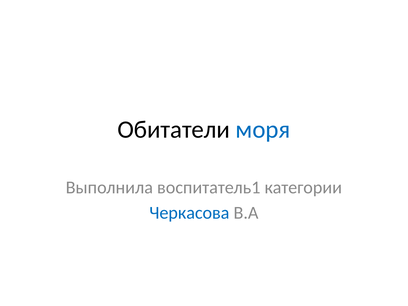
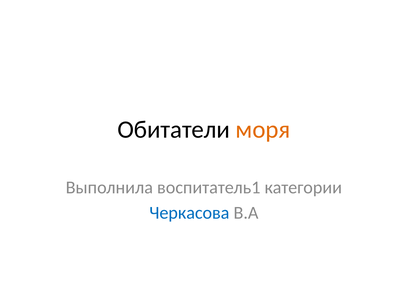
моря colour: blue -> orange
